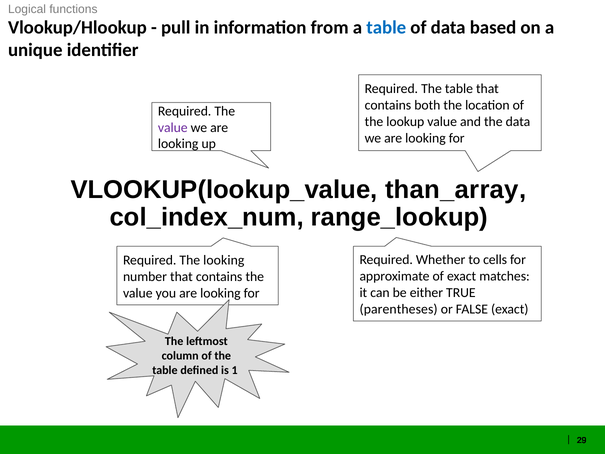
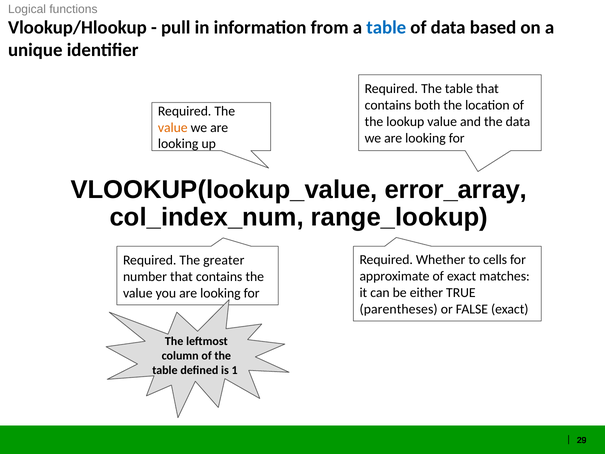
value at (173, 127) colour: purple -> orange
than_array: than_array -> error_array
The looking: looking -> greater
